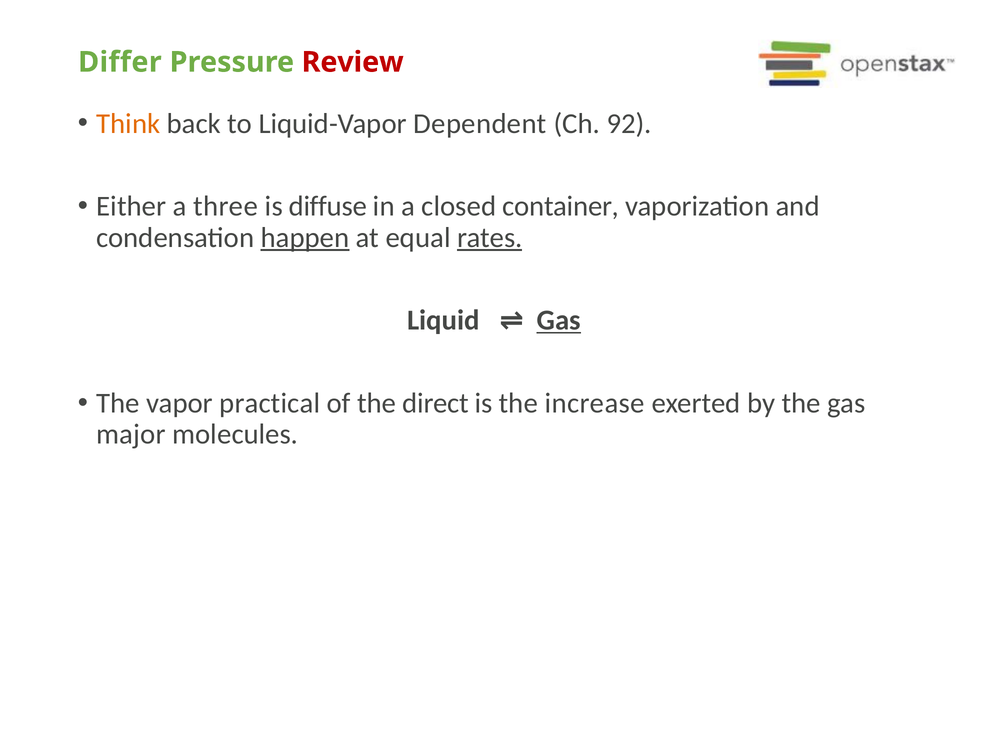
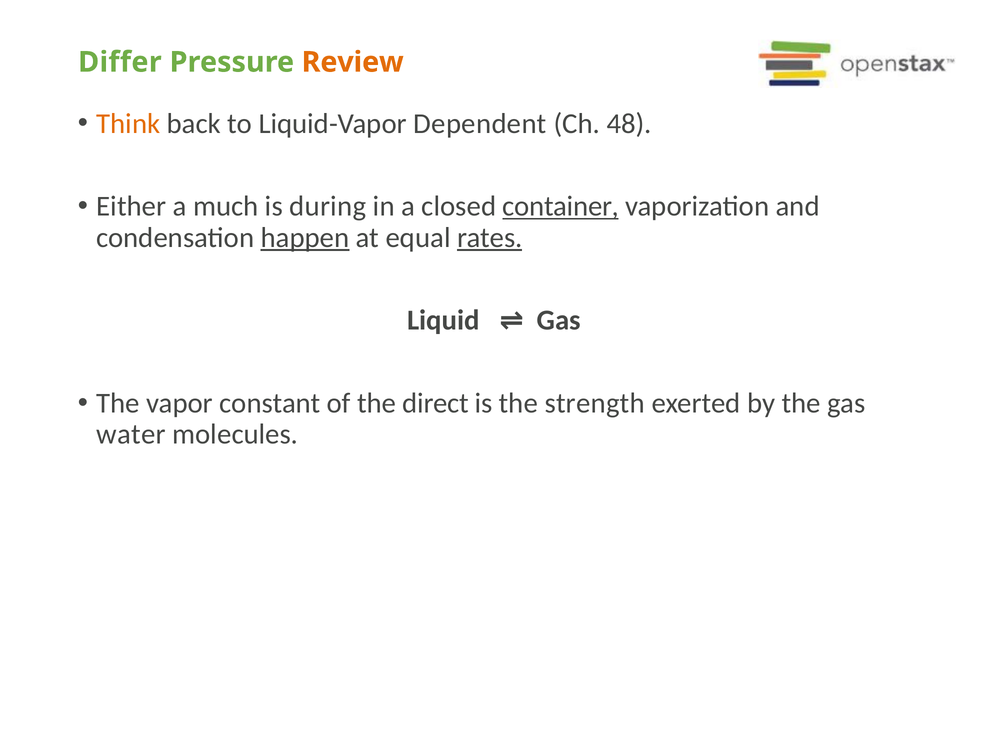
Review colour: red -> orange
92: 92 -> 48
three: three -> much
diffuse: diffuse -> during
container underline: none -> present
Gas at (559, 320) underline: present -> none
practical: practical -> constant
increase: increase -> strength
major: major -> water
